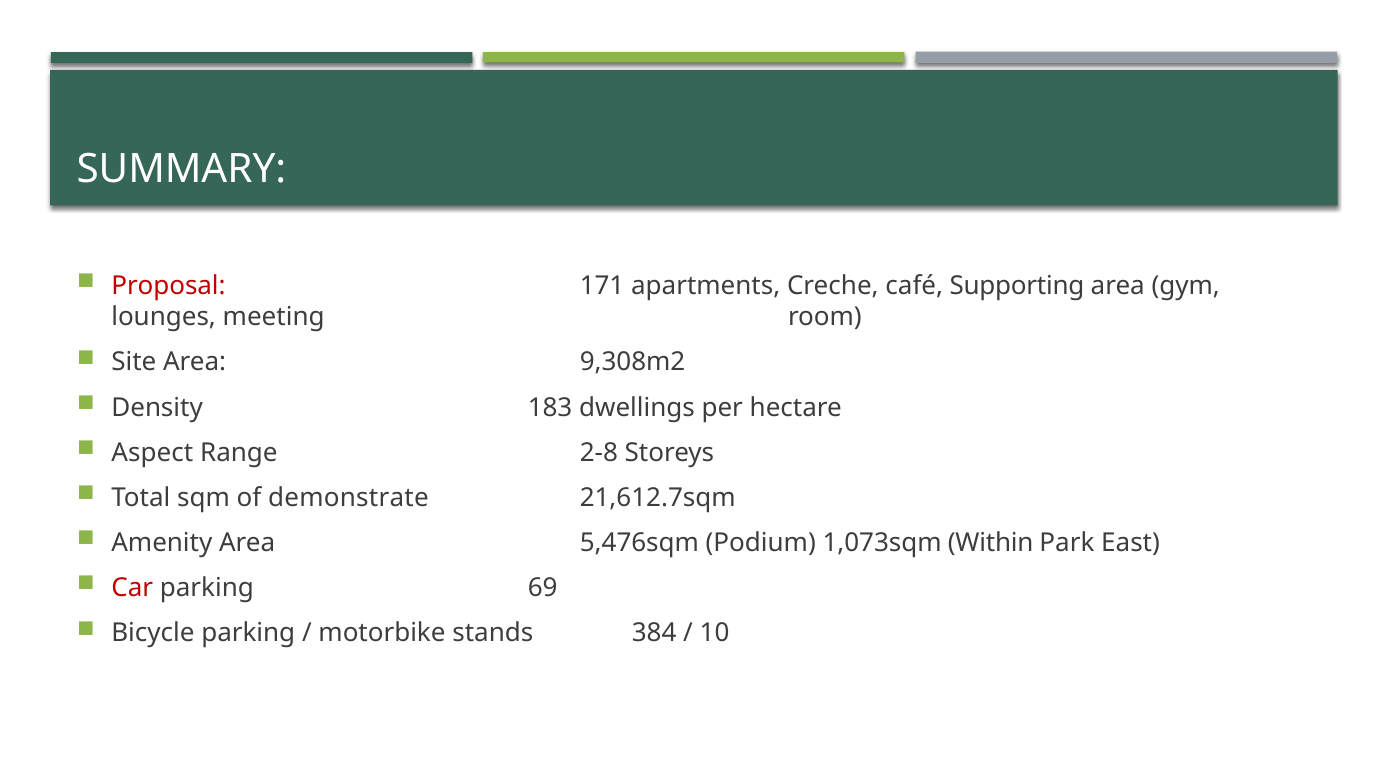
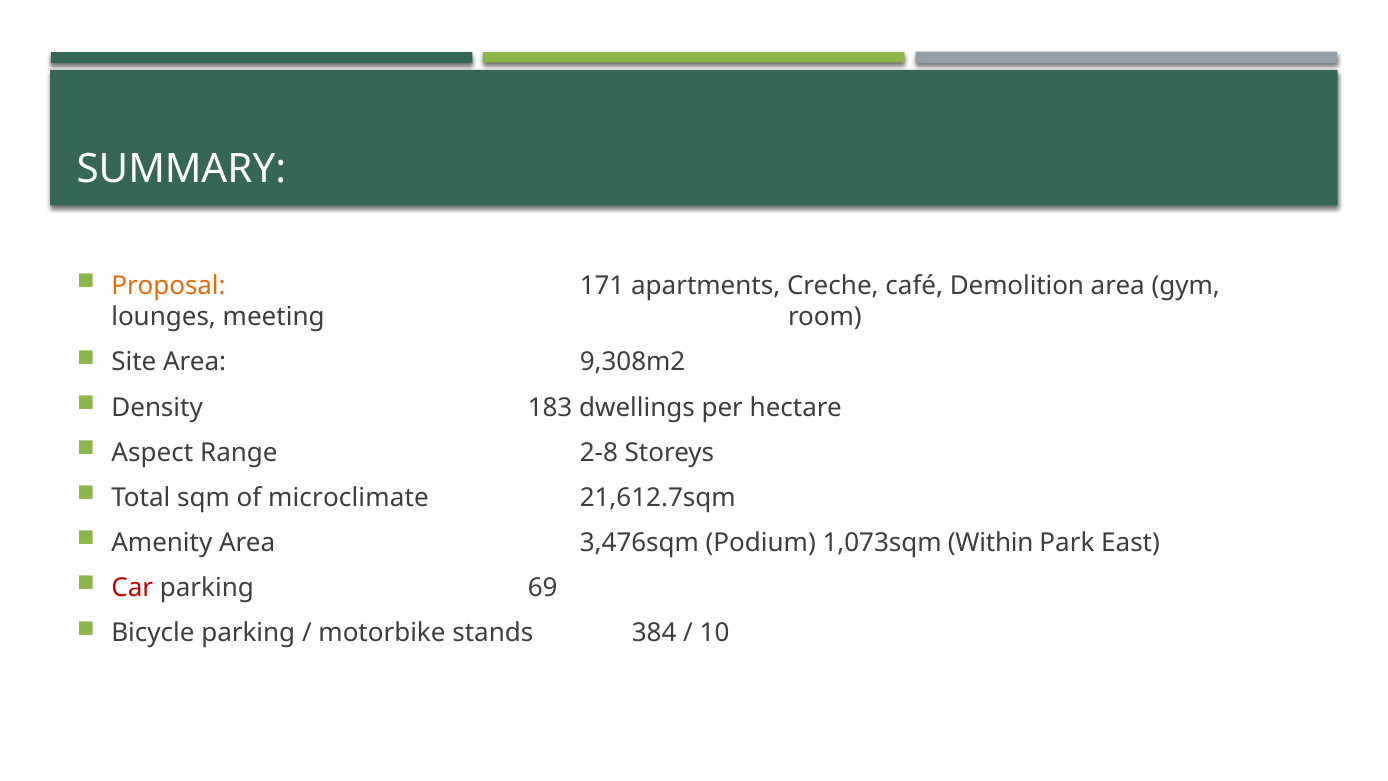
Proposal colour: red -> orange
Supporting: Supporting -> Demolition
demonstrate: demonstrate -> microclimate
5,476sqm: 5,476sqm -> 3,476sqm
